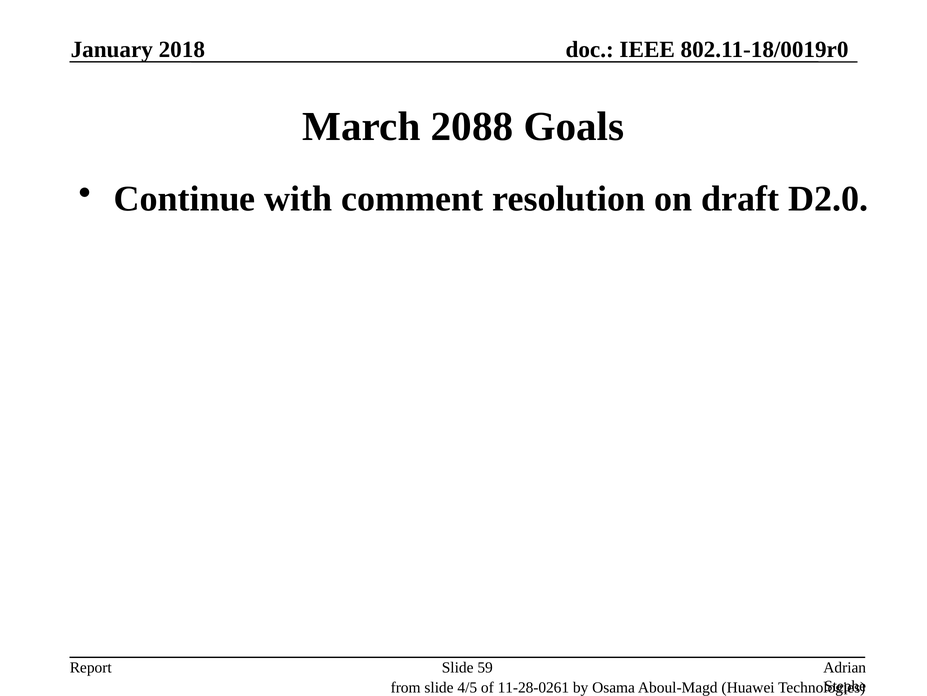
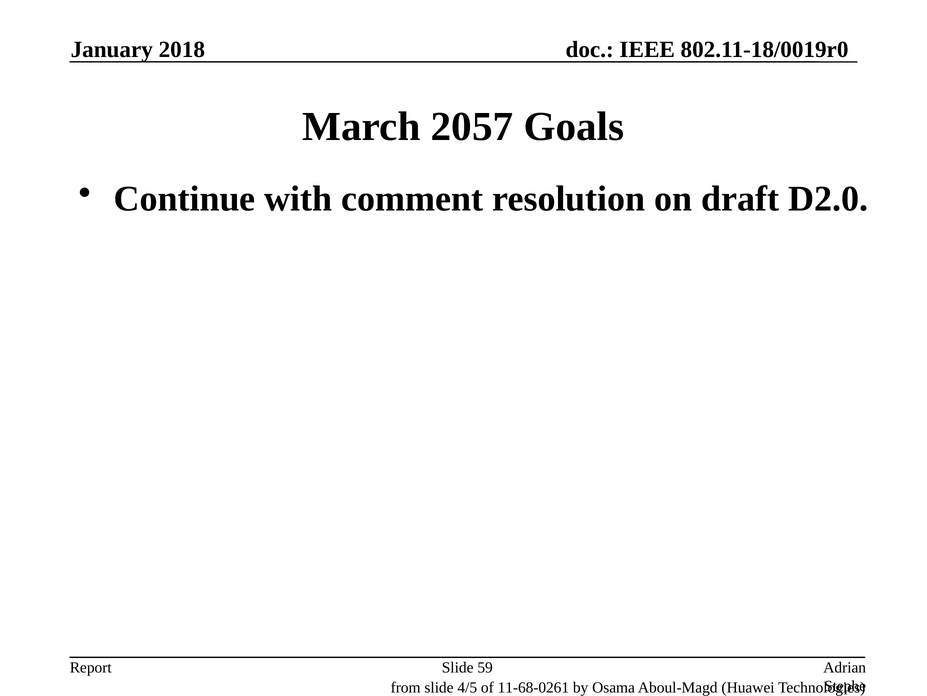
2088: 2088 -> 2057
11-28-0261: 11-28-0261 -> 11-68-0261
